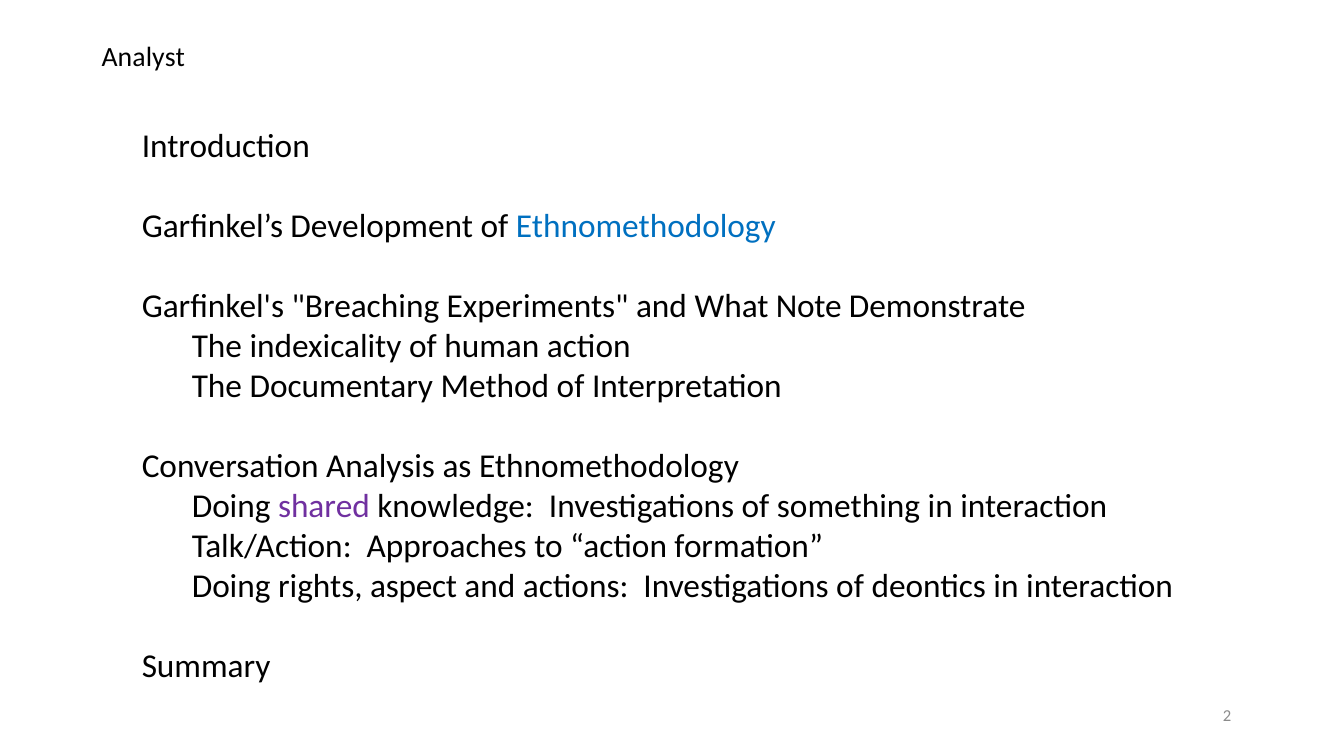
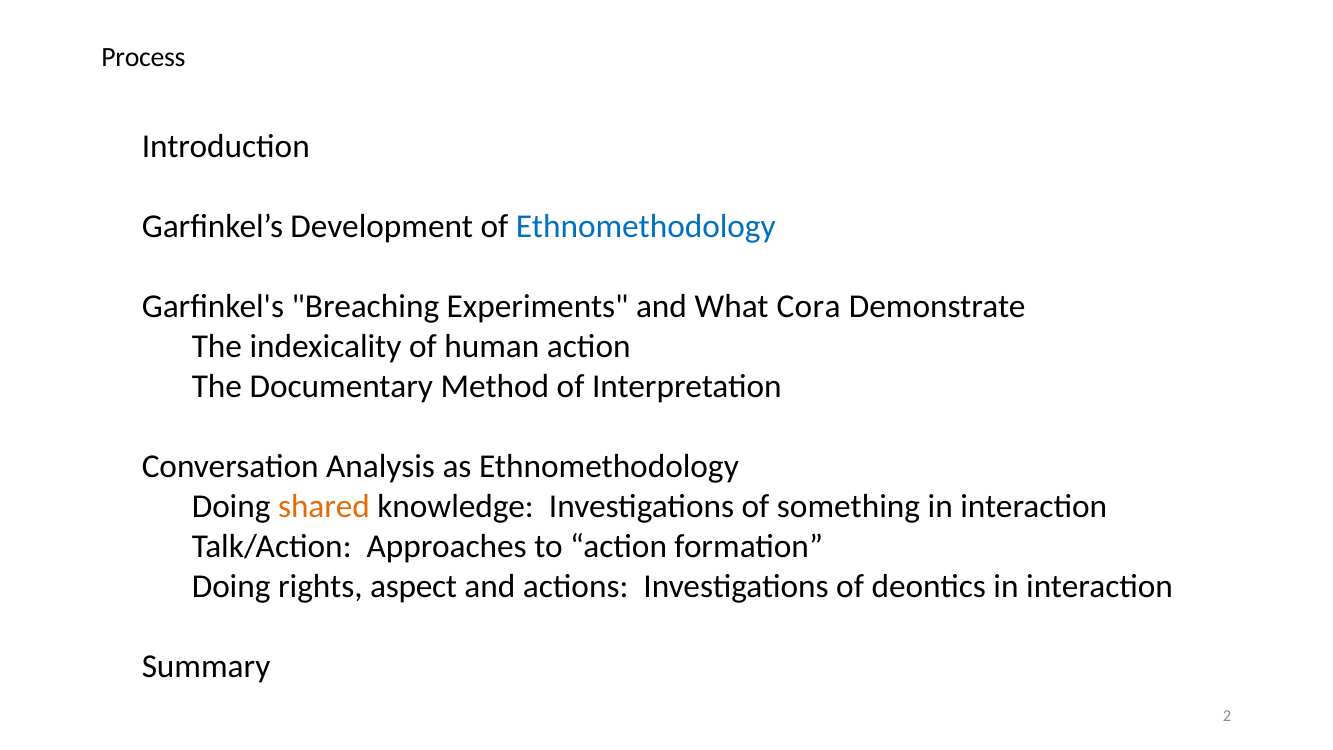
Analyst: Analyst -> Process
Note: Note -> Cora
shared colour: purple -> orange
